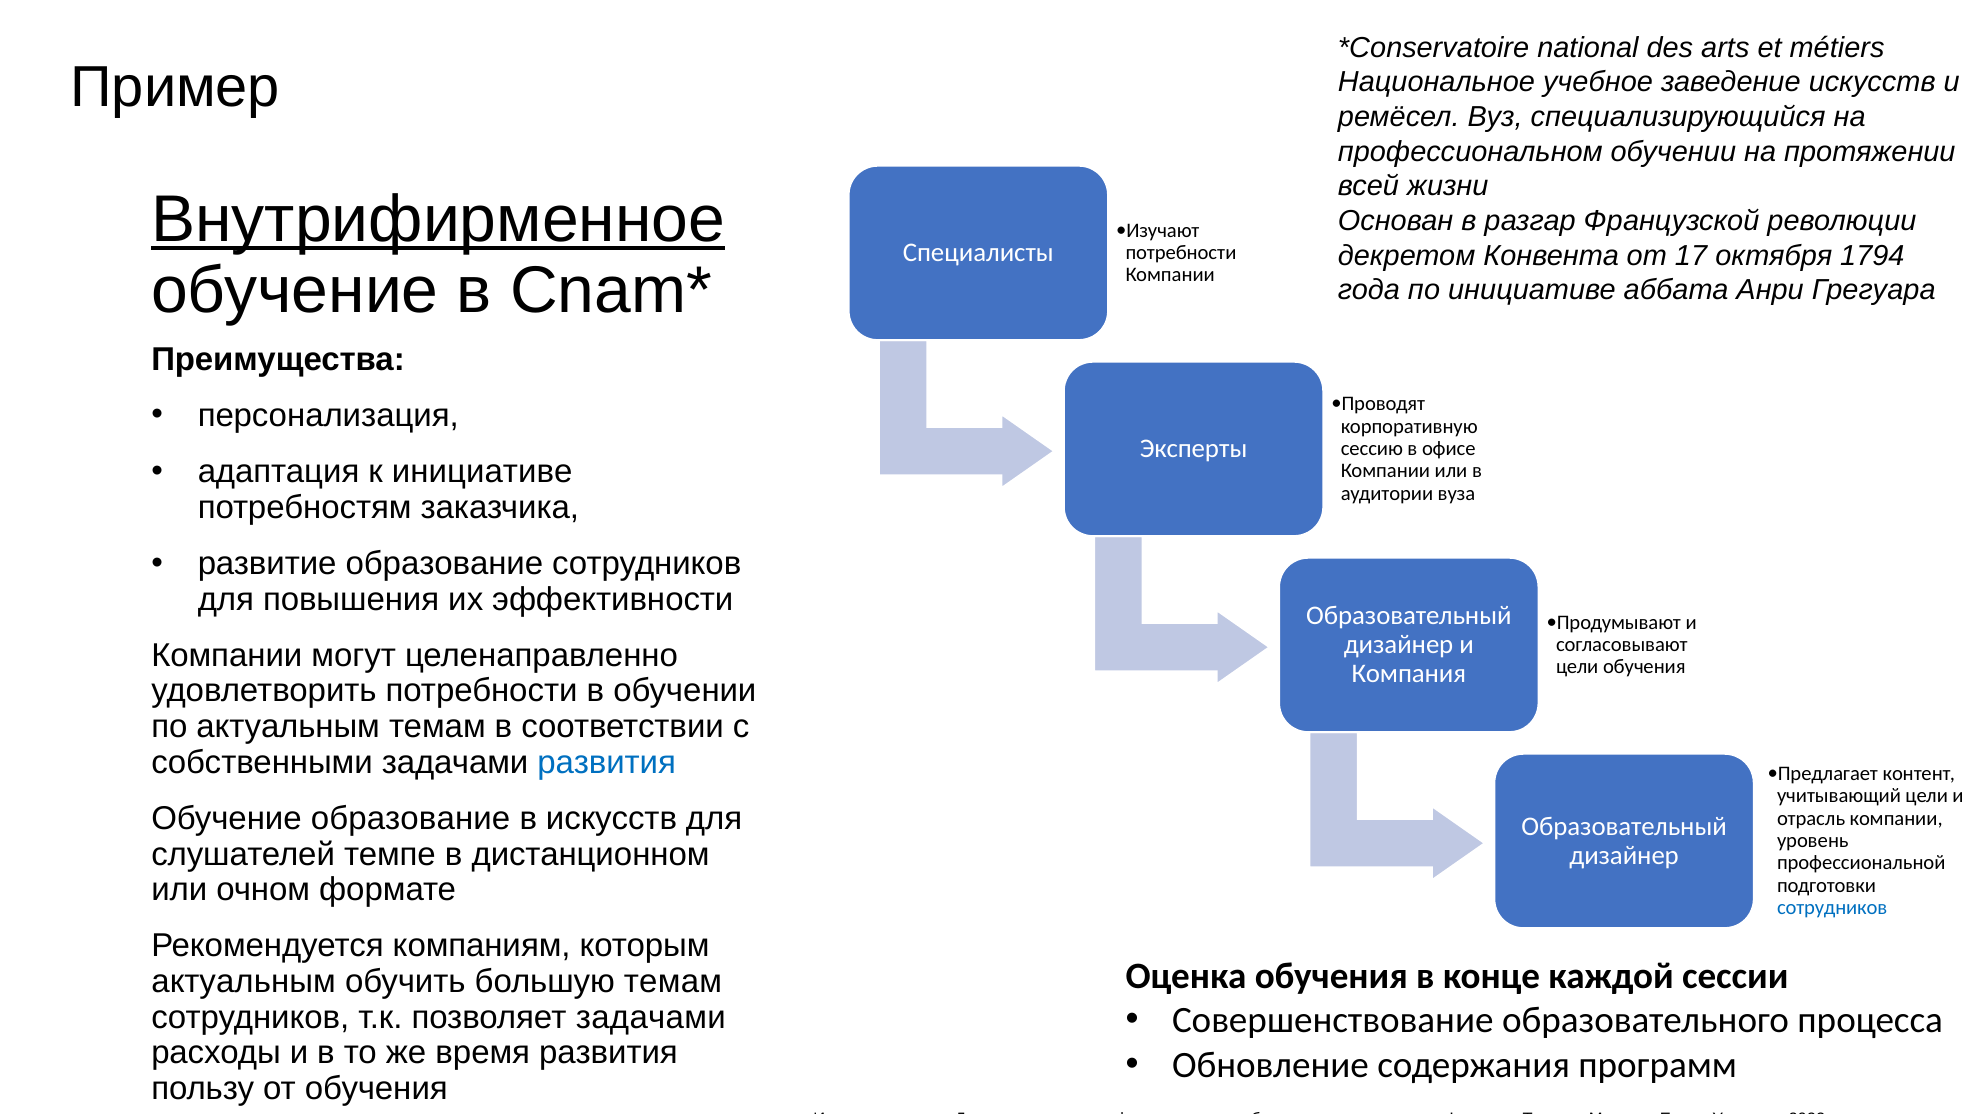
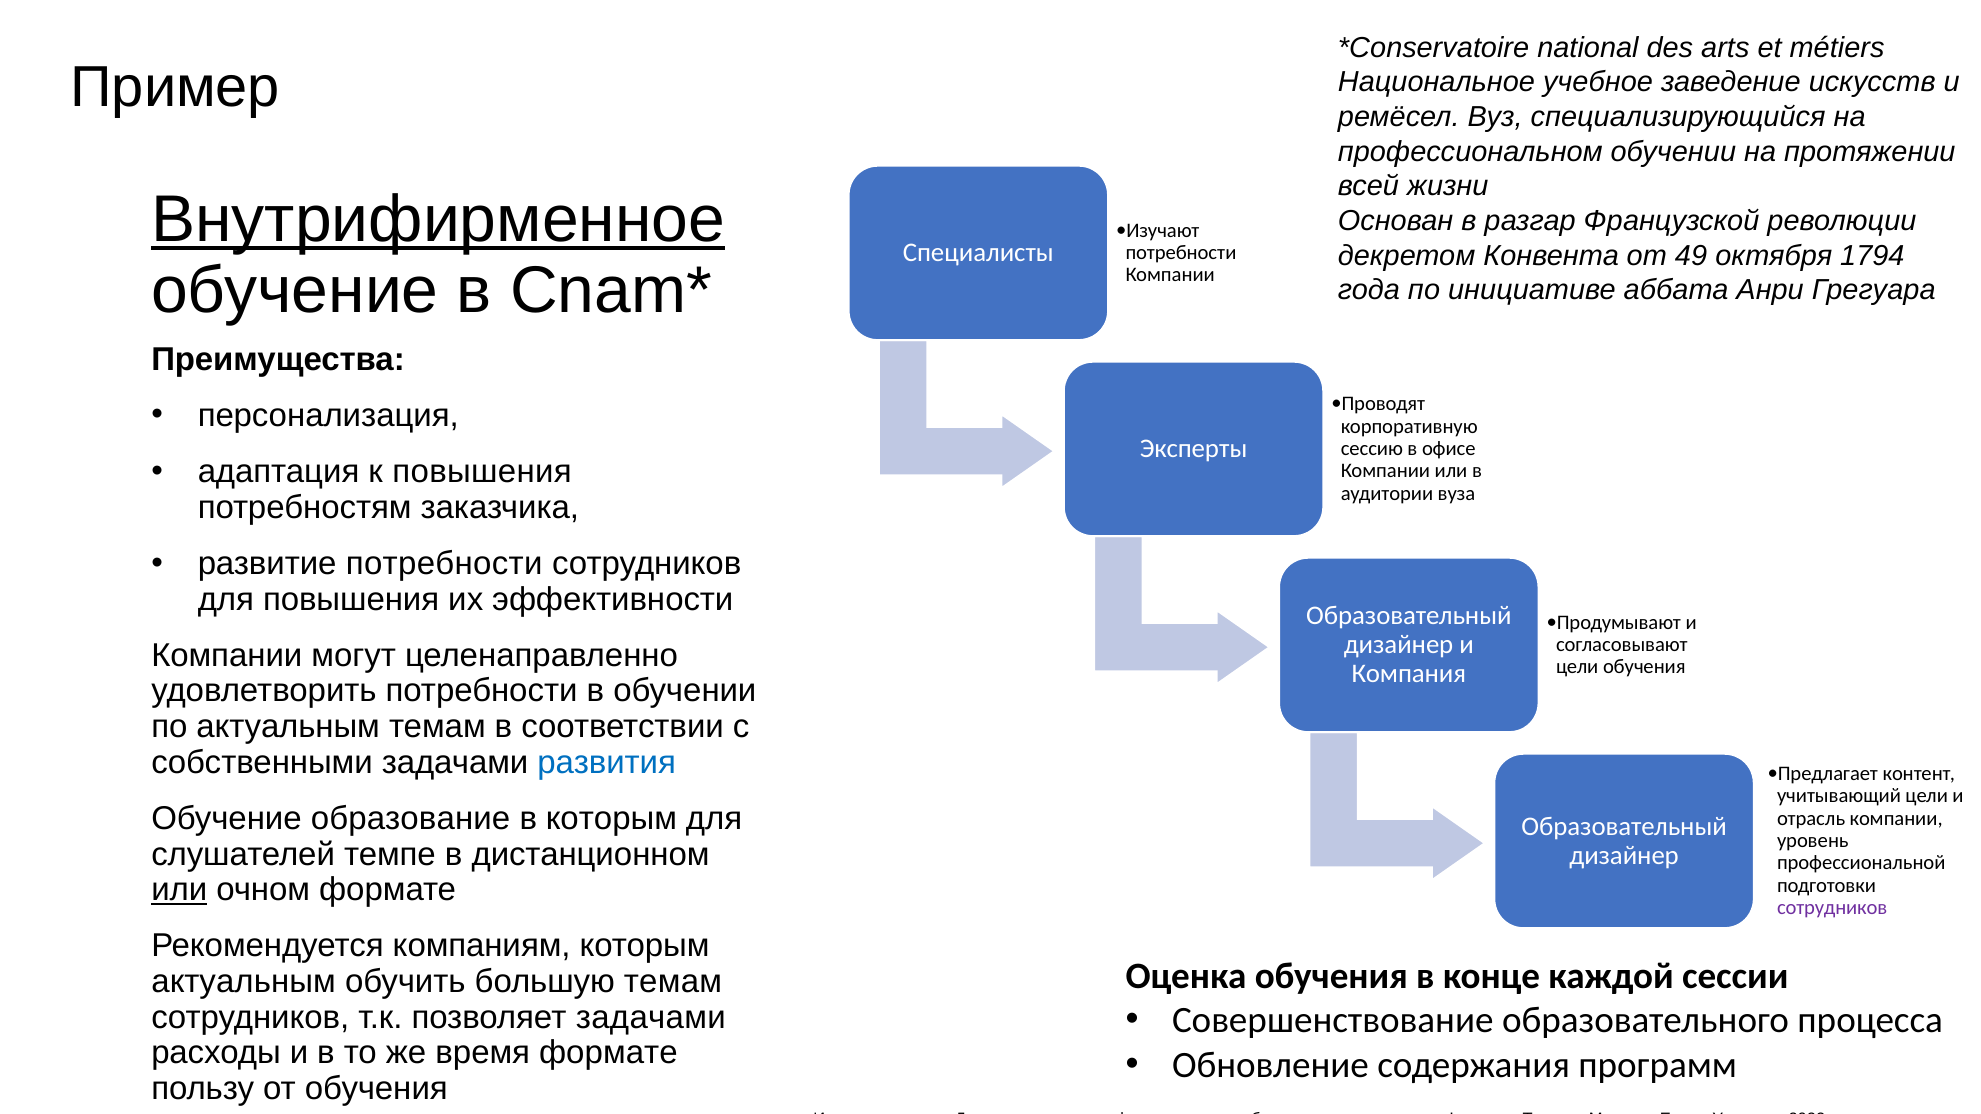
17: 17 -> 49
к инициативе: инициативе -> повышения
развитие образование: образование -> потребности
в искусств: искусств -> которым
или at (179, 890) underline: none -> present
сотрудников at (1832, 908) colour: blue -> purple
время развития: развития -> формате
